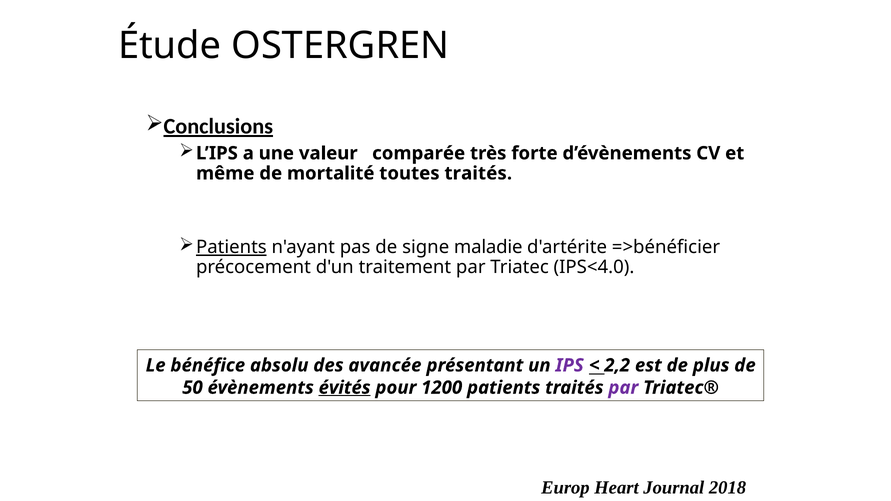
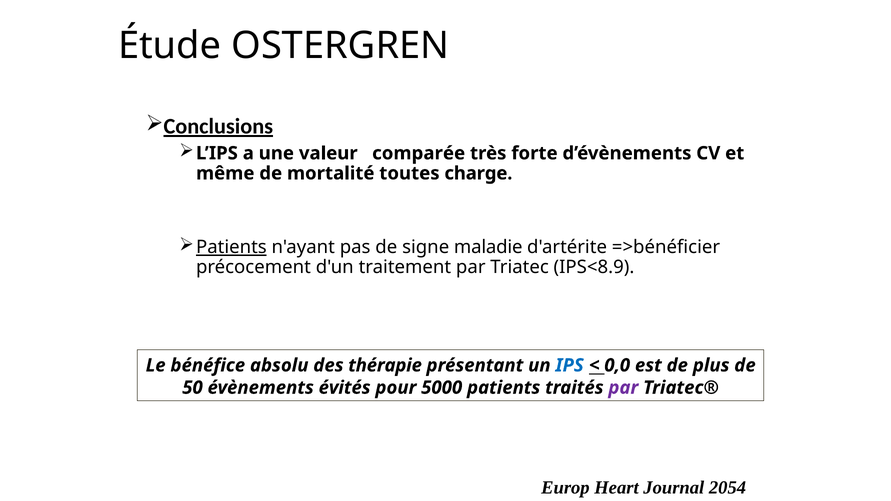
toutes traités: traités -> charge
IPS<4.0: IPS<4.0 -> IPS<8.9
avancée: avancée -> thérapie
IPS colour: purple -> blue
2,2: 2,2 -> 0,0
évités underline: present -> none
1200: 1200 -> 5000
2018: 2018 -> 2054
